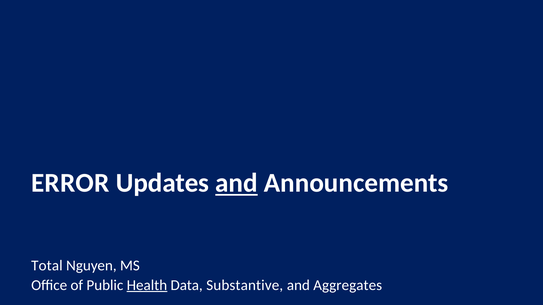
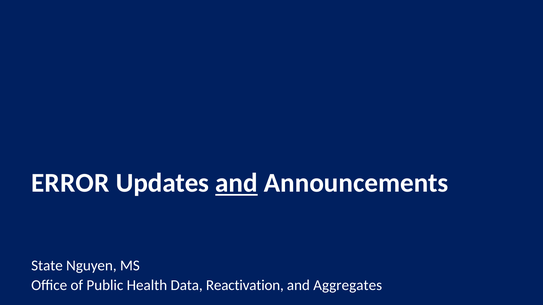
Total: Total -> State
Health underline: present -> none
Substantive: Substantive -> Reactivation
